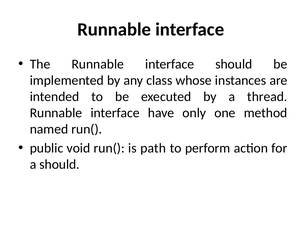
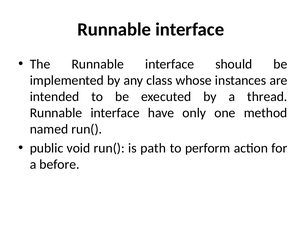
a should: should -> before
